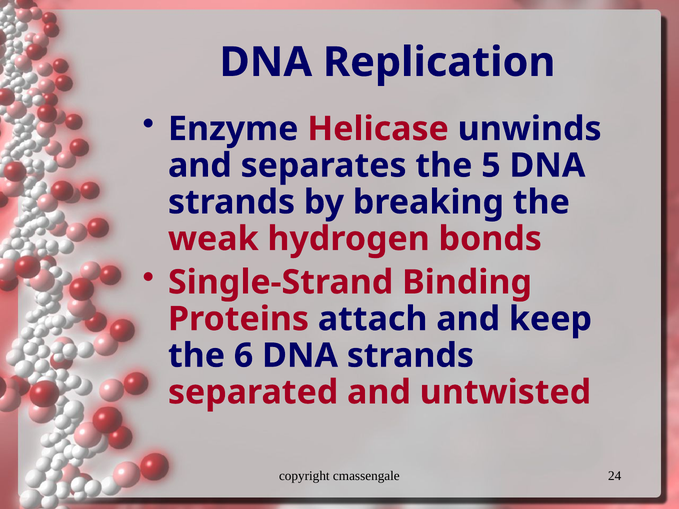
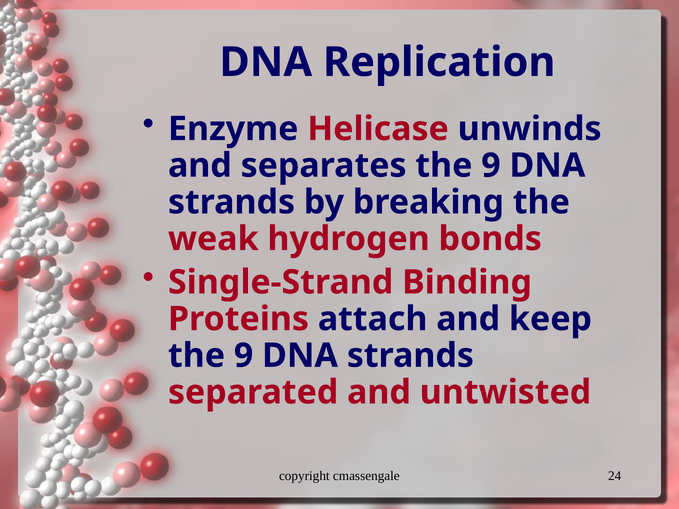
separates the 5: 5 -> 9
6 at (244, 356): 6 -> 9
